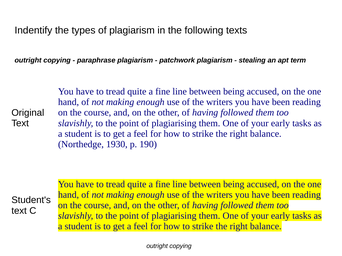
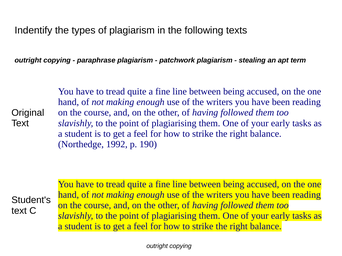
1930: 1930 -> 1992
